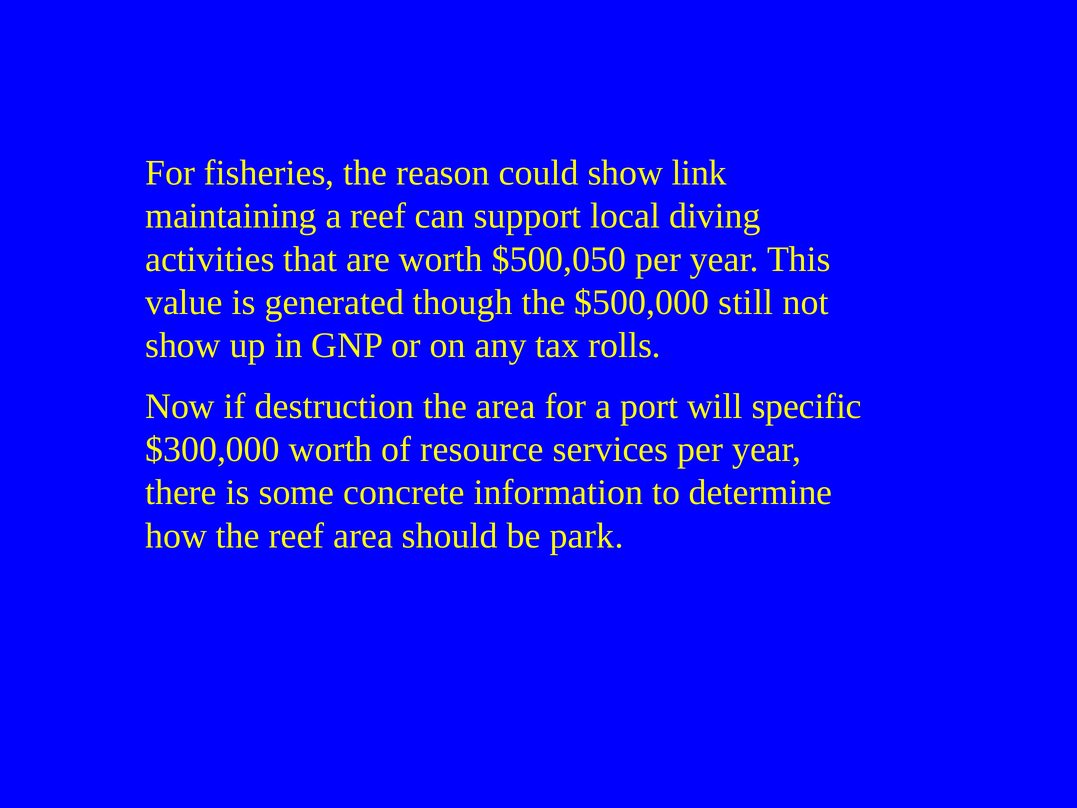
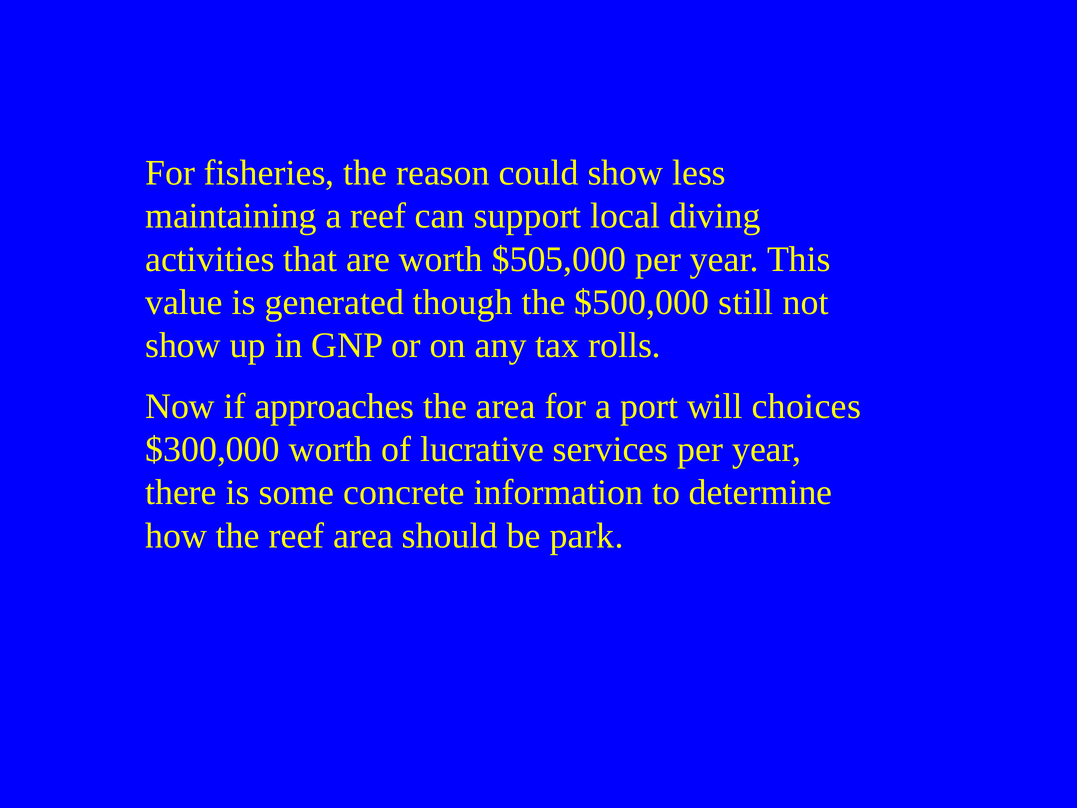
link: link -> less
$500,050: $500,050 -> $505,000
destruction: destruction -> approaches
specific: specific -> choices
resource: resource -> lucrative
